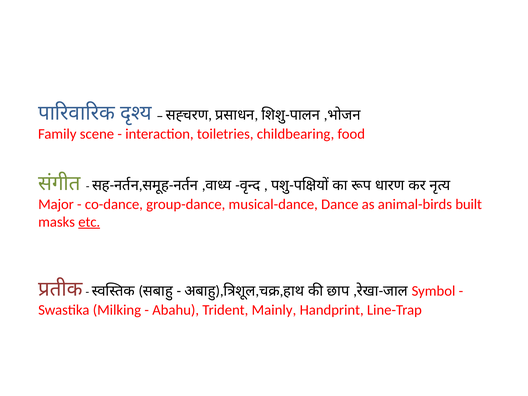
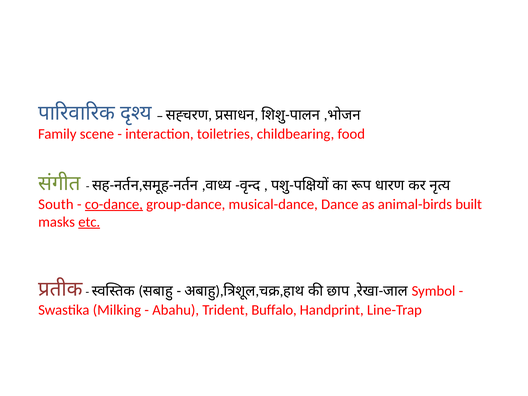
Major: Major -> South
co-dance underline: none -> present
Mainly: Mainly -> Buffalo
